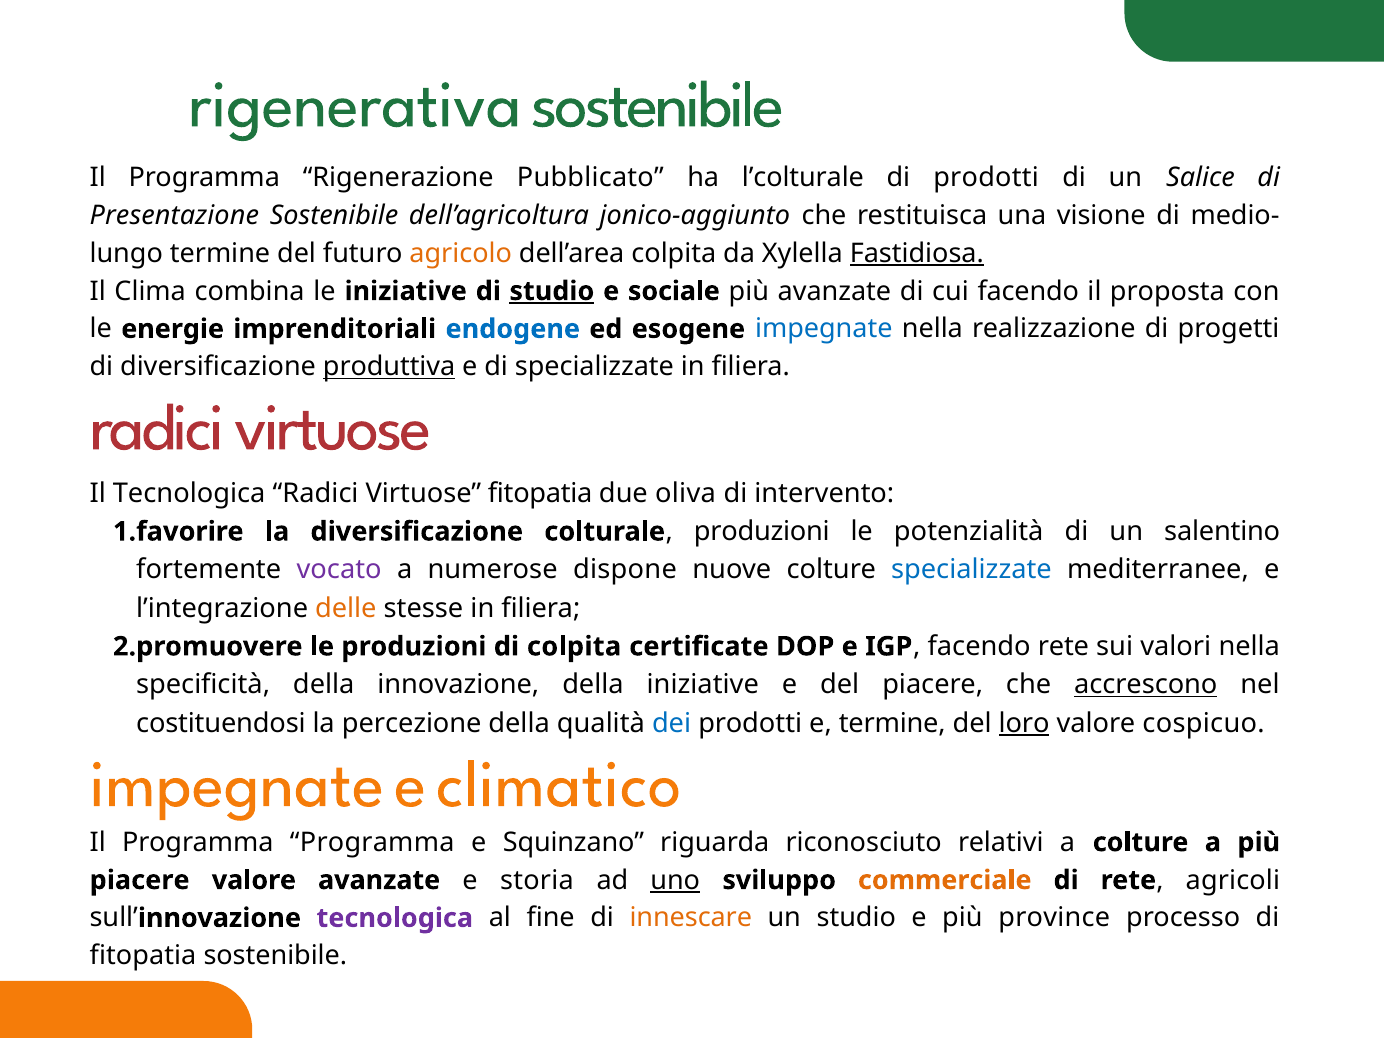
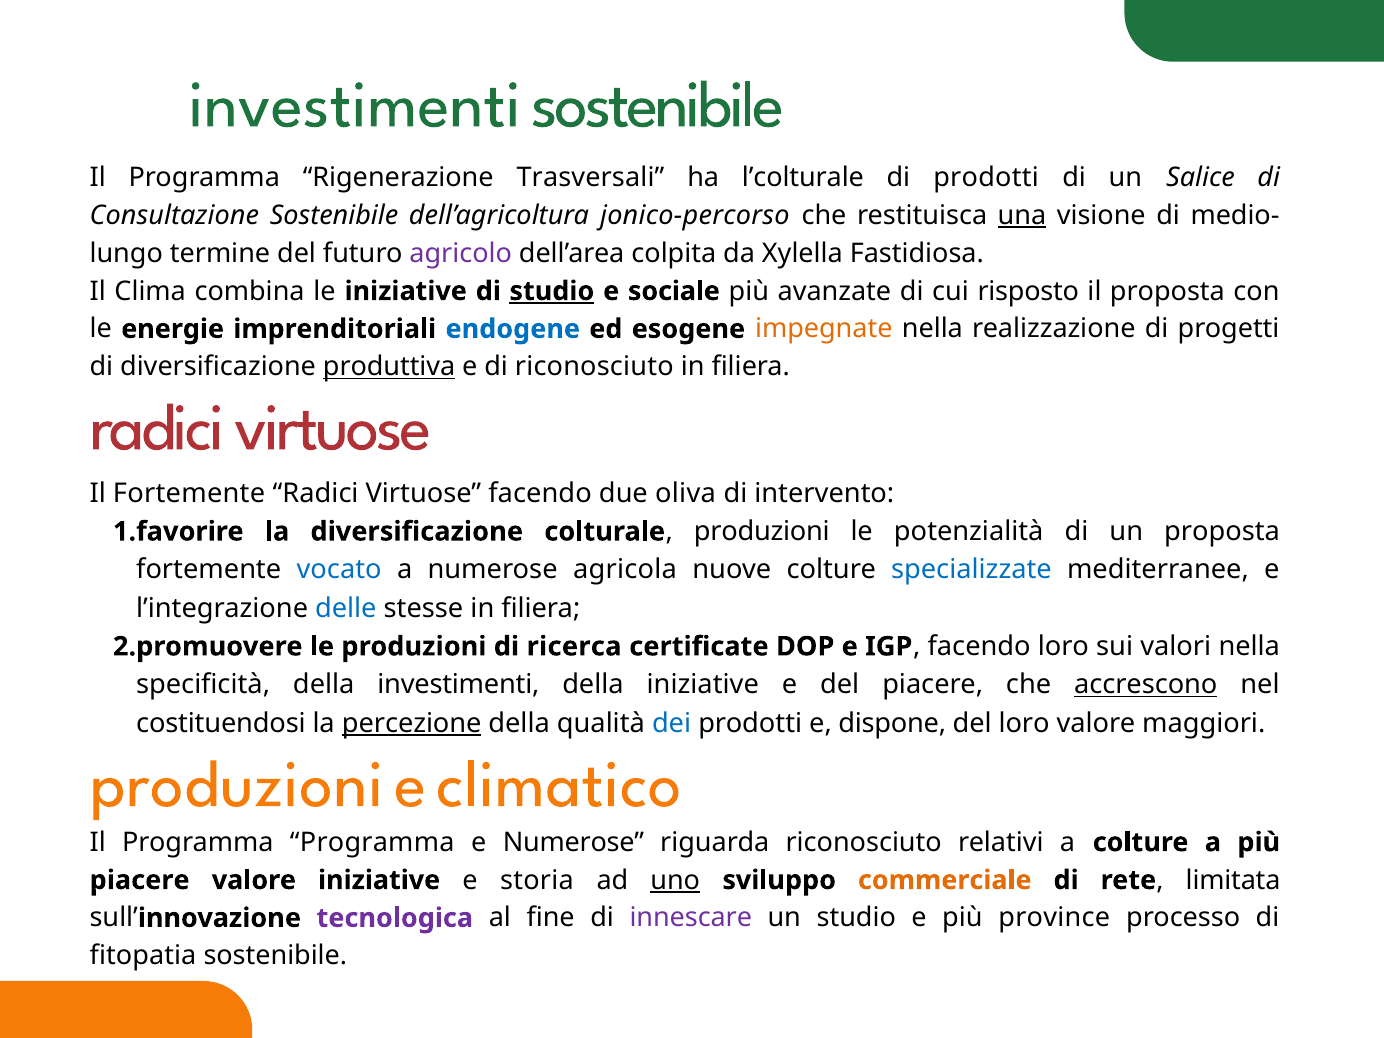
rigenerativa at (355, 104): rigenerativa -> investimenti
Pubblicato: Pubblicato -> Trasversali
Presentazione: Presentazione -> Consultazione
jonico-aggiunto: jonico-aggiunto -> jonico-percorso
una underline: none -> present
agricolo colour: orange -> purple
Fastidiosa underline: present -> none
cui facendo: facendo -> risposto
impegnate at (824, 329) colour: blue -> orange
di specializzate: specializzate -> riconosciuto
Il Tecnologica: Tecnologica -> Fortemente
Virtuose fitopatia: fitopatia -> facendo
un salentino: salentino -> proposta
vocato colour: purple -> blue
dispone: dispone -> agricola
delle colour: orange -> blue
di colpita: colpita -> ricerca
facendo rete: rete -> loro
della innovazione: innovazione -> investimenti
percezione underline: none -> present
e termine: termine -> dispone
loro at (1024, 723) underline: present -> none
cospicuo: cospicuo -> maggiori
impegnate at (237, 784): impegnate -> produzioni
e Squinzano: Squinzano -> Numerose
valore avanzate: avanzate -> iniziative
agricoli: agricoli -> limitata
innescare colour: orange -> purple
